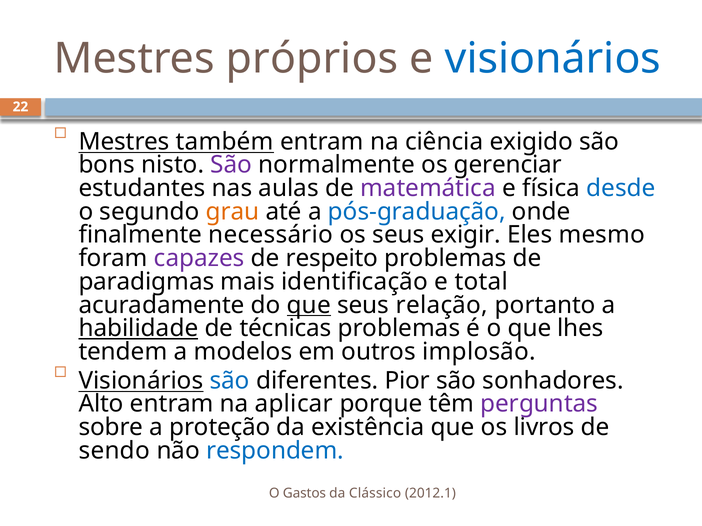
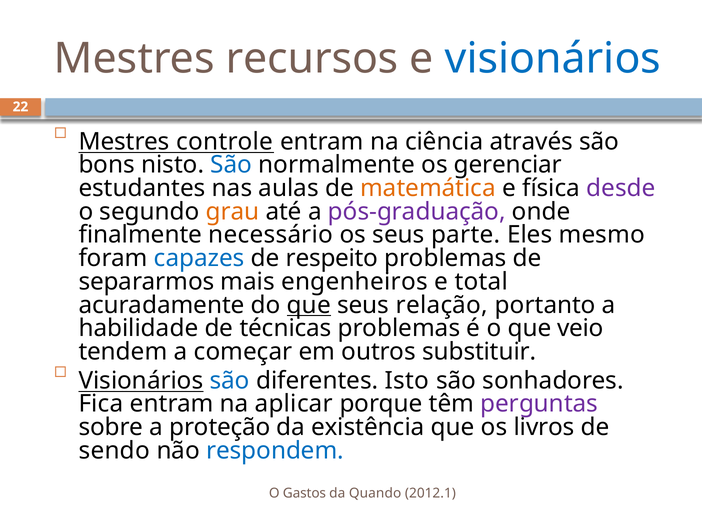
próprios: próprios -> recursos
também: também -> controle
exigido: exigido -> através
São at (231, 165) colour: purple -> blue
matemática colour: purple -> orange
desde colour: blue -> purple
pós-graduação colour: blue -> purple
exigir: exigir -> parte
capazes colour: purple -> blue
paradigmas: paradigmas -> separarmos
identificação: identificação -> engenheiros
habilidade underline: present -> none
lhes: lhes -> veio
modelos: modelos -> começar
implosão: implosão -> substituir
Pior: Pior -> Isto
Alto: Alto -> Fica
Clássico: Clássico -> Quando
